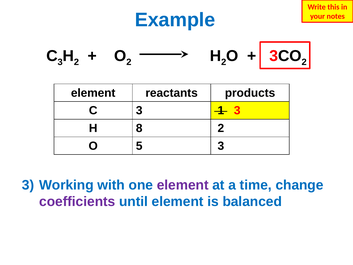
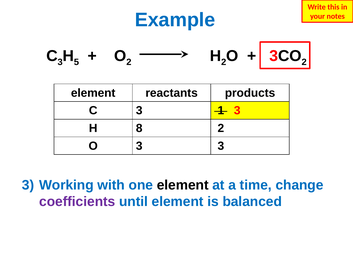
H 2: 2 -> 5
O 5: 5 -> 3
element at (183, 185) colour: purple -> black
